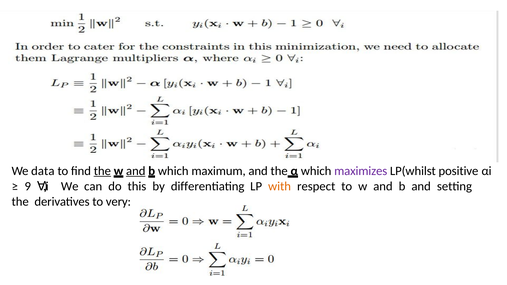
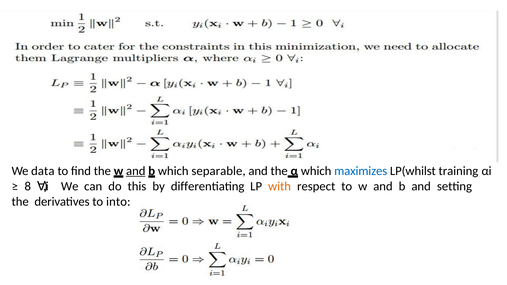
the at (102, 171) underline: present -> none
maximum: maximum -> separable
maximizes colour: purple -> blue
positive: positive -> training
9: 9 -> 8
very: very -> into
